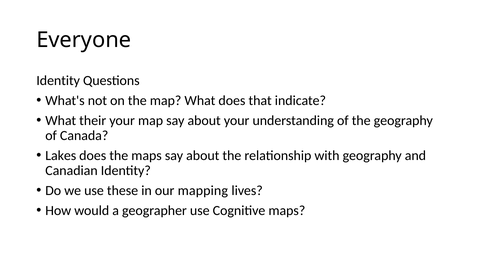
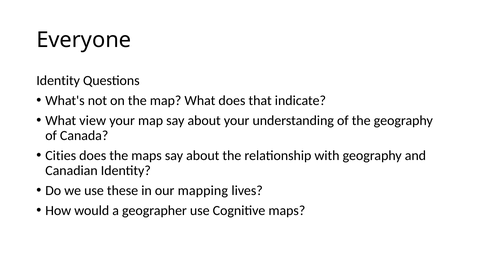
their: their -> view
Lakes: Lakes -> Cities
